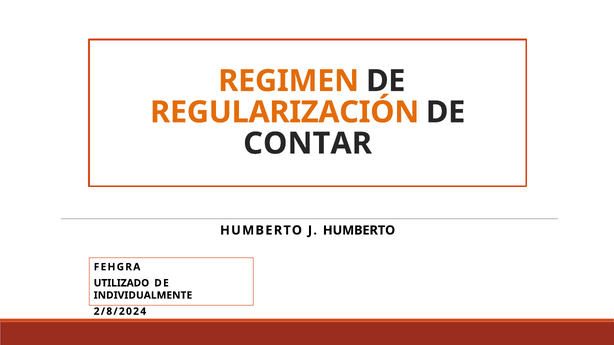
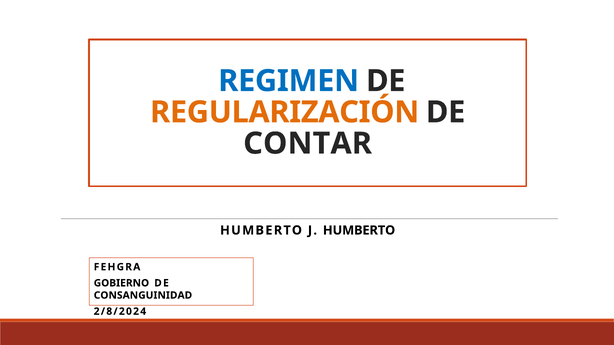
REGIMEN colour: orange -> blue
UTILIZADO: UTILIZADO -> GOBIERNO
INDIVIDUALMENTE: INDIVIDUALMENTE -> CONSANGUINIDAD
